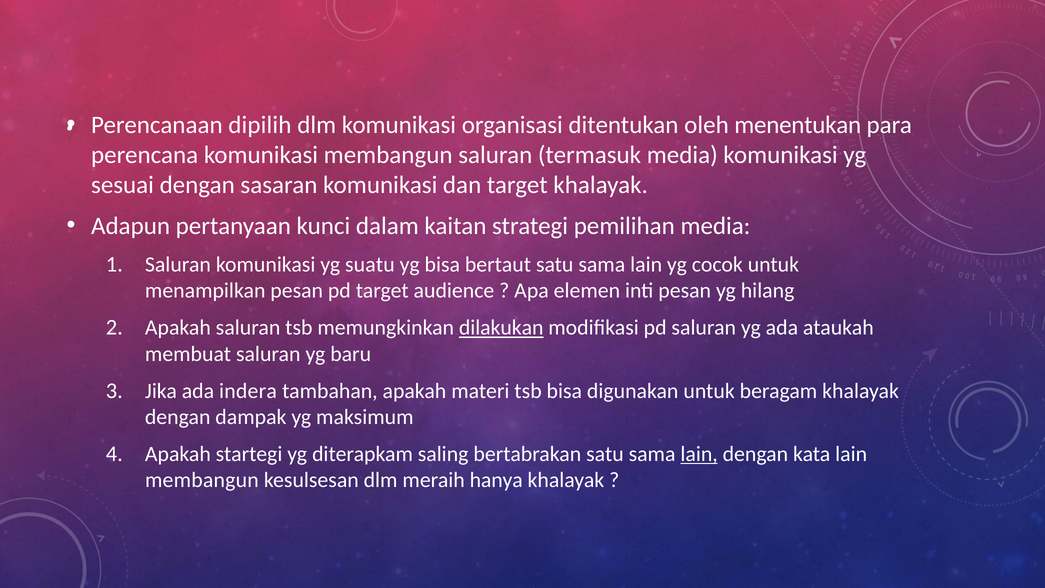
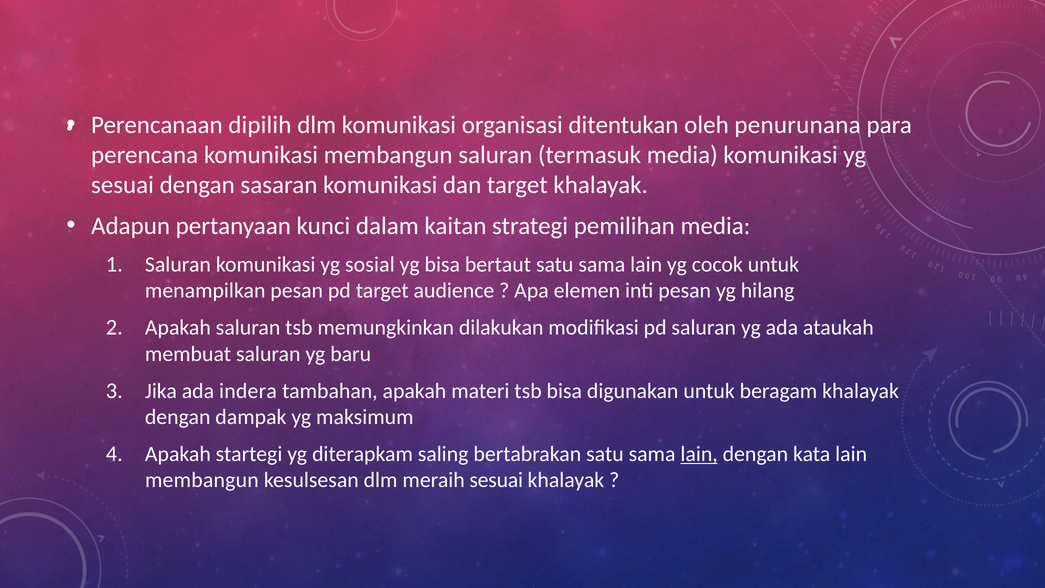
menentukan: menentukan -> penurunana
suatu: suatu -> sosial
dilakukan underline: present -> none
meraih hanya: hanya -> sesuai
